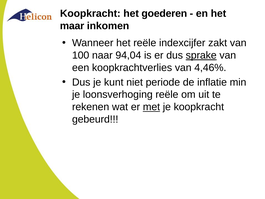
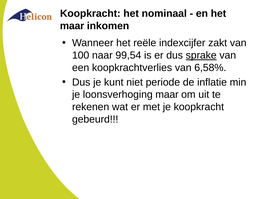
goederen: goederen -> nominaal
94,04: 94,04 -> 99,54
4,46%: 4,46% -> 6,58%
loonsverhoging reële: reële -> maar
met underline: present -> none
